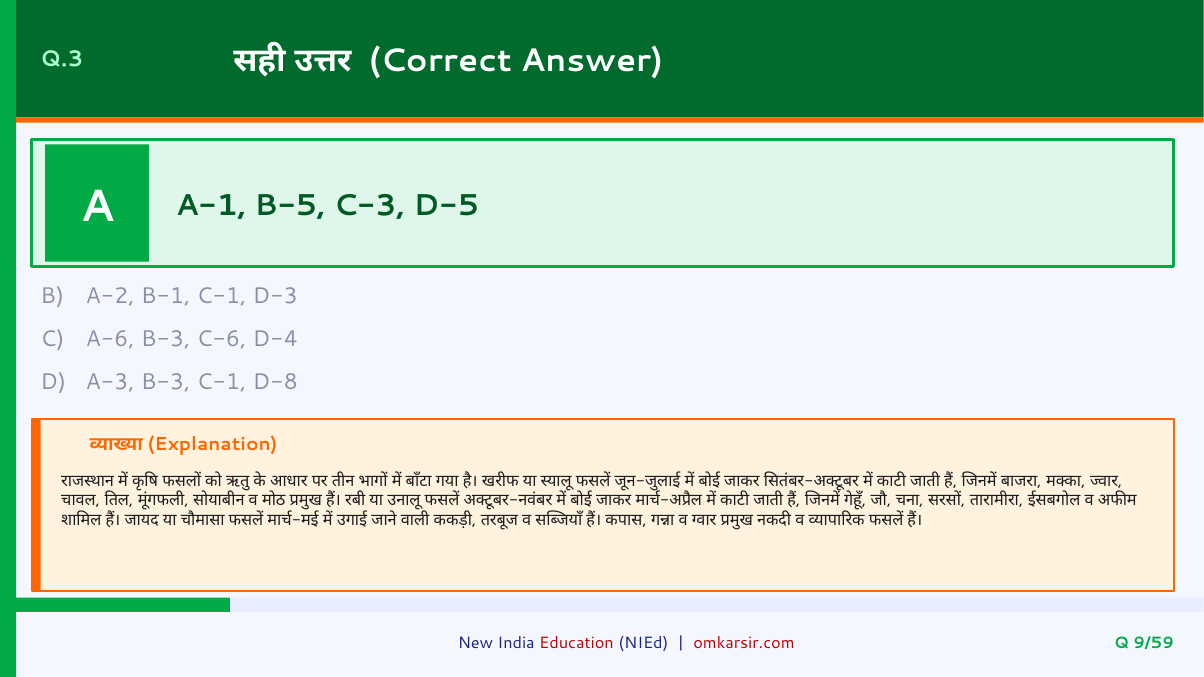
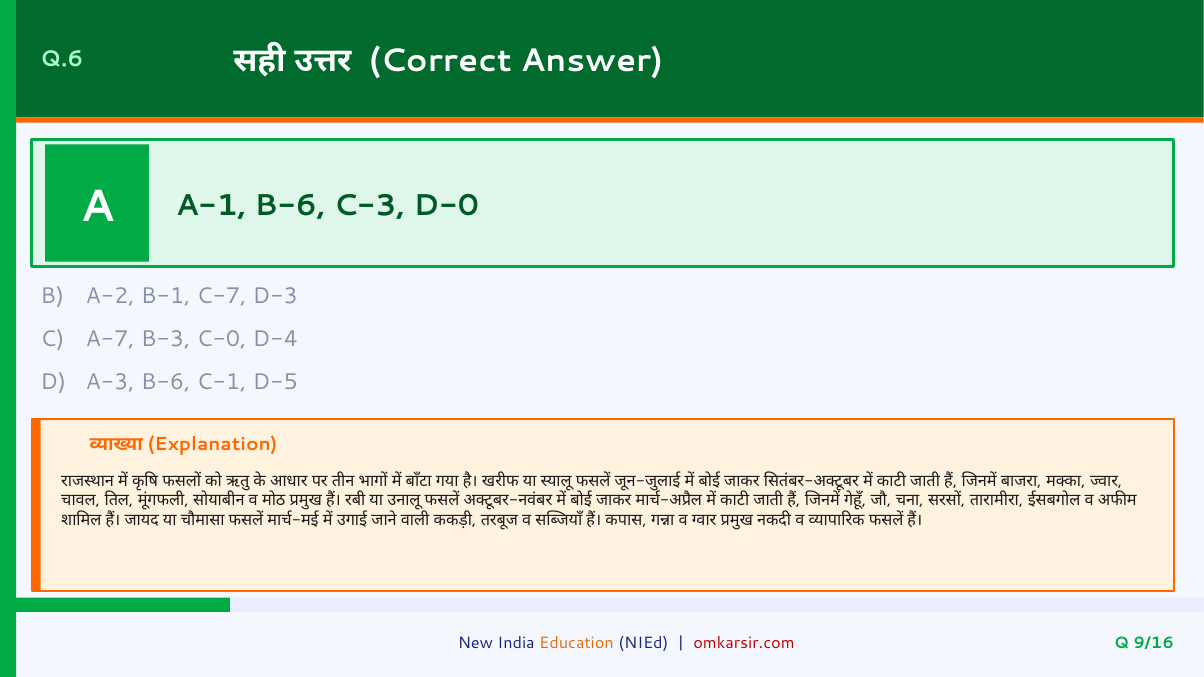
Q.3: Q.3 -> Q.6
A-1 B-5: B-5 -> B-6
D-5: D-5 -> D-0
B-1 C-1: C-1 -> C-7
A-6: A-6 -> A-7
C-6: C-6 -> C-0
A-3 B-3: B-3 -> B-6
D-8: D-8 -> D-5
Education colour: red -> orange
9/59: 9/59 -> 9/16
